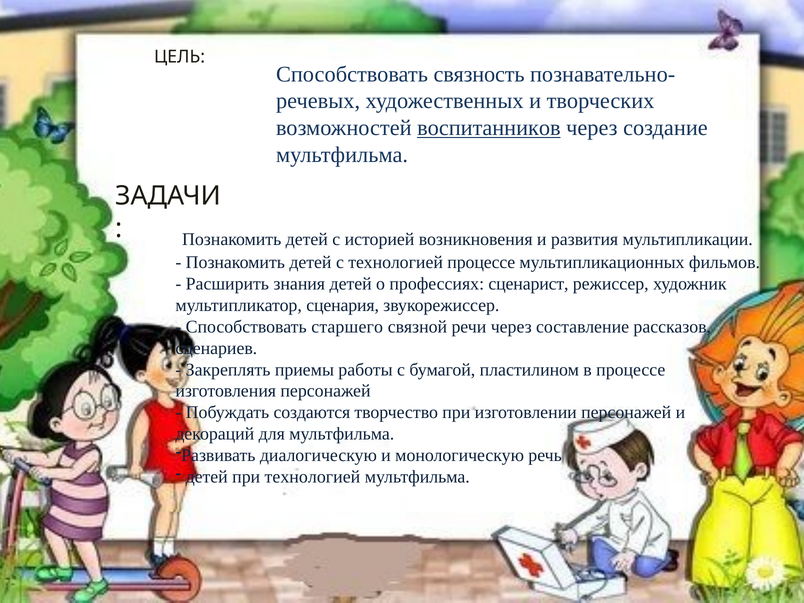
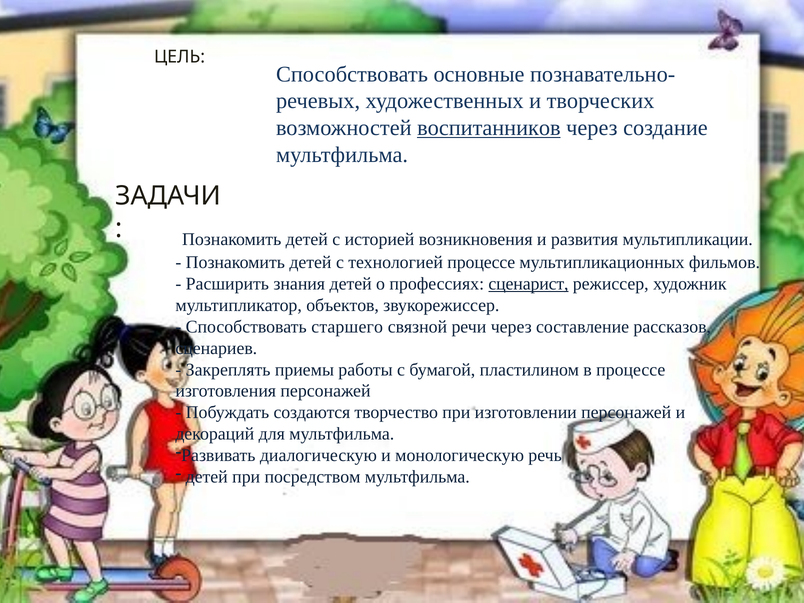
связность: связность -> основные
сценарист underline: none -> present
сценария: сценария -> объектов
при технологией: технологией -> посредством
